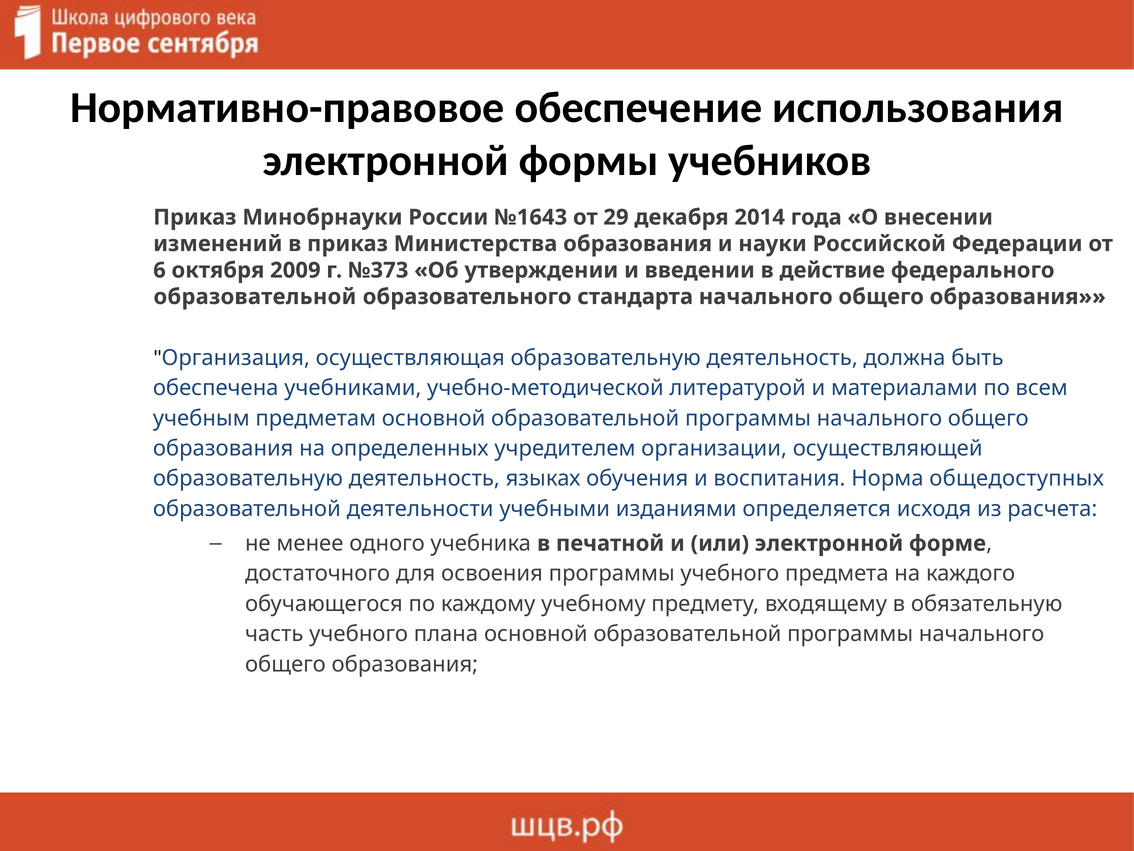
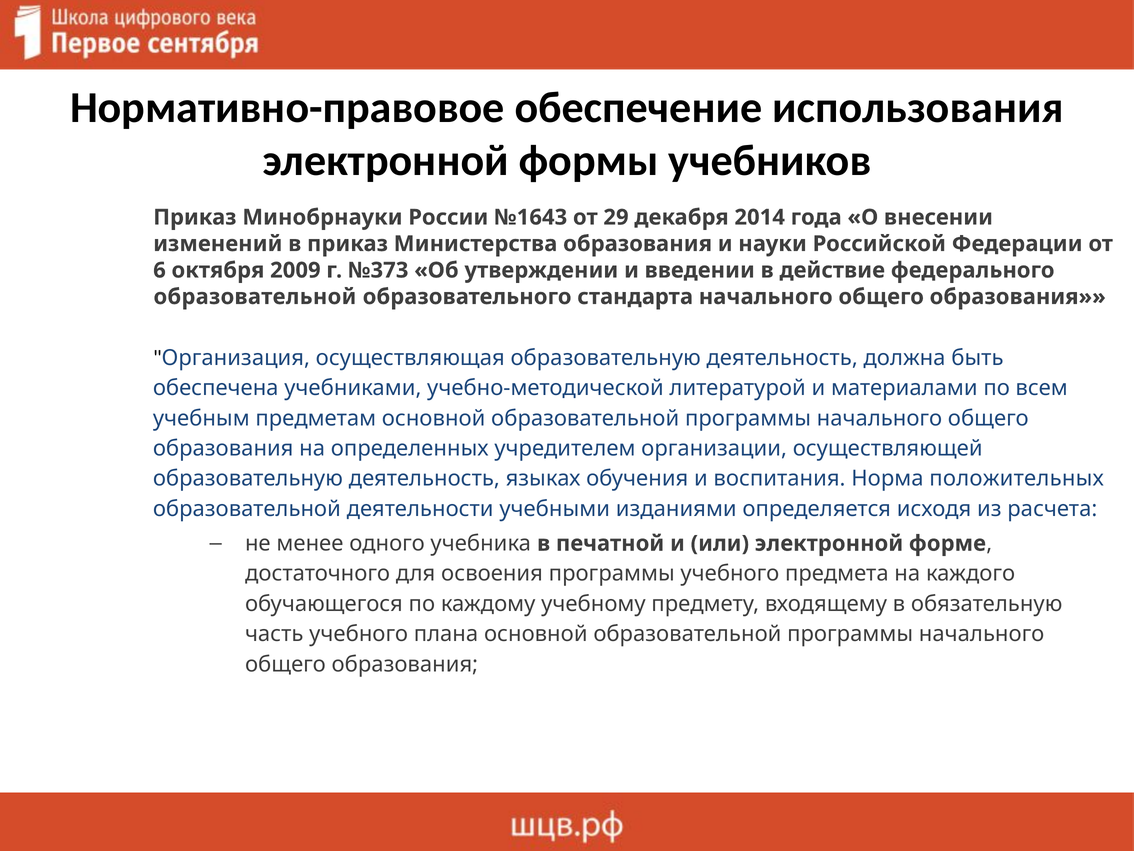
общедоступных: общедоступных -> положительных
